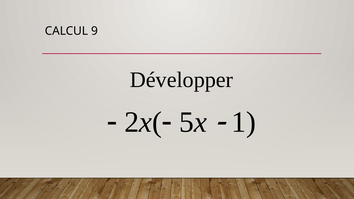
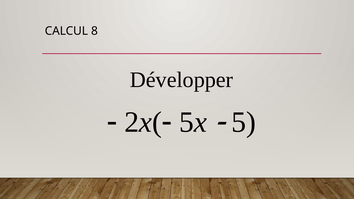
9: 9 -> 8
1: 1 -> 5
